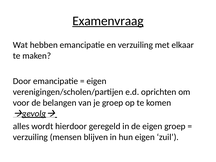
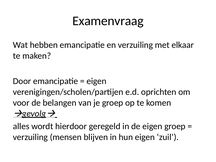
Examenvraag underline: present -> none
